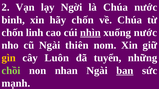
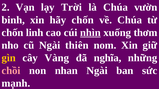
Ngời: Ngời -> Trời
Chúa nước: nước -> vườn
xuống nước: nước -> thơm
Luôn: Luôn -> Vàng
tuyển: tuyển -> nghĩa
chồi colour: light green -> pink
ban underline: present -> none
